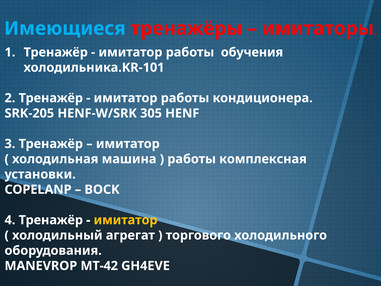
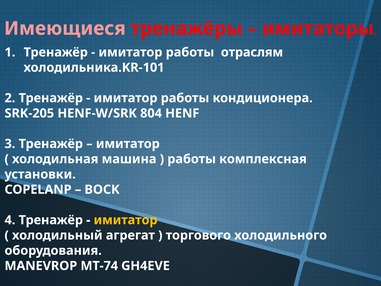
Имеющиеся colour: light blue -> pink
обучения: обучения -> отраслям
305: 305 -> 804
MT-42: MT-42 -> MT-74
